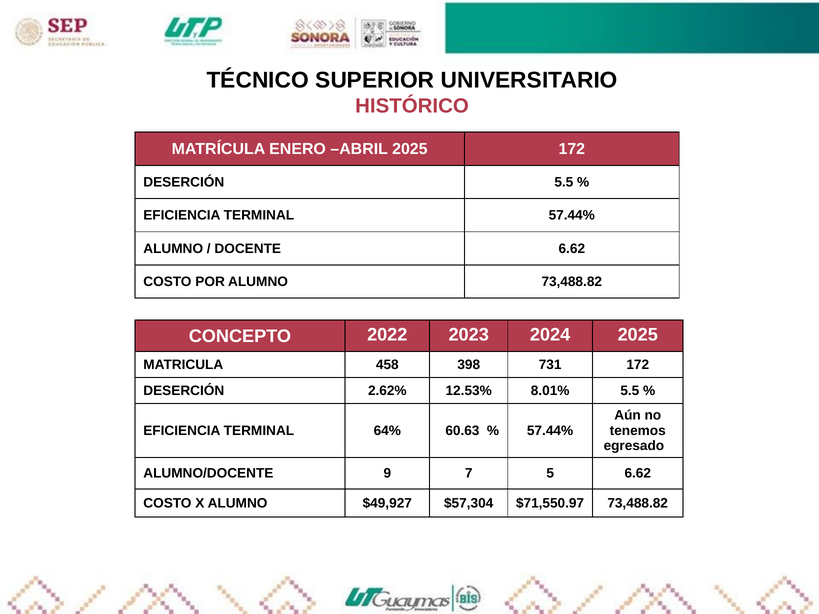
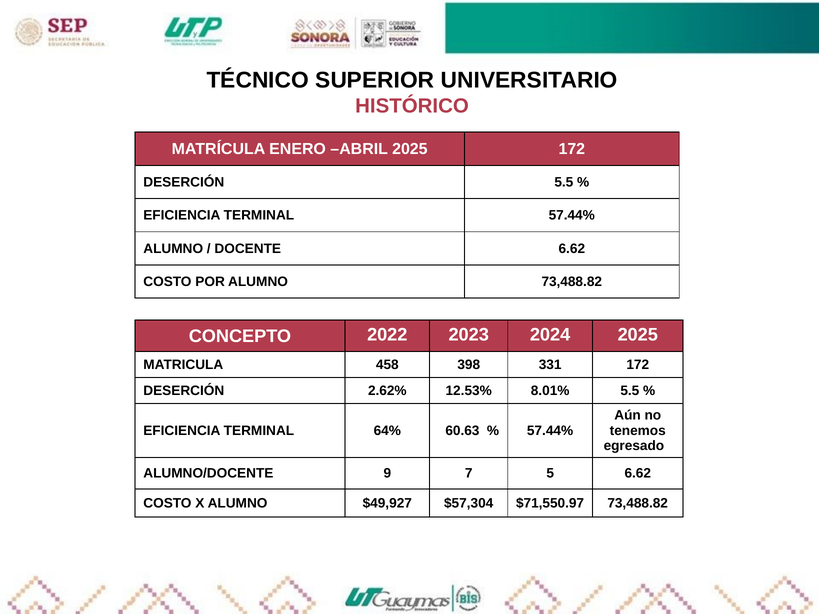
731: 731 -> 331
